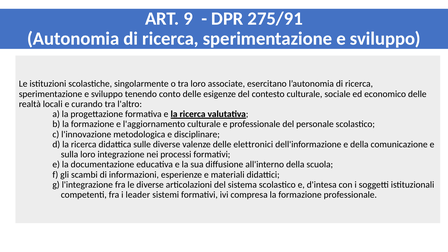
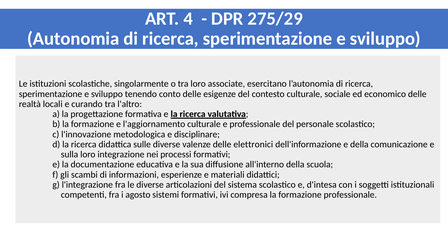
9: 9 -> 4
275/91: 275/91 -> 275/29
leader: leader -> agosto
